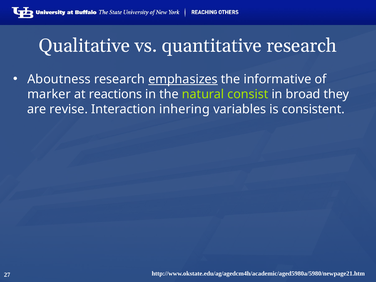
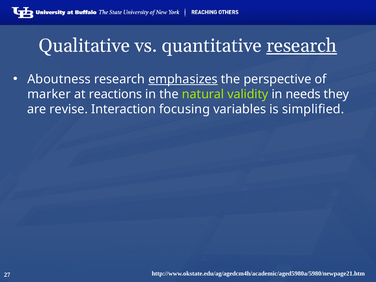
research at (302, 46) underline: none -> present
informative: informative -> perspective
consist: consist -> validity
broad: broad -> needs
inhering: inhering -> focusing
consistent: consistent -> simplified
